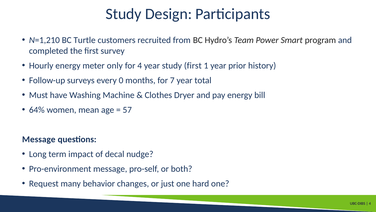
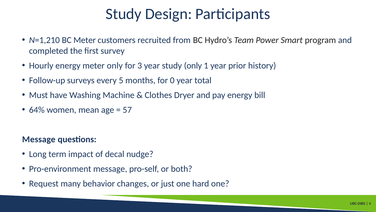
BC Turtle: Turtle -> Meter
for 4: 4 -> 3
study first: first -> only
0: 0 -> 5
7: 7 -> 0
